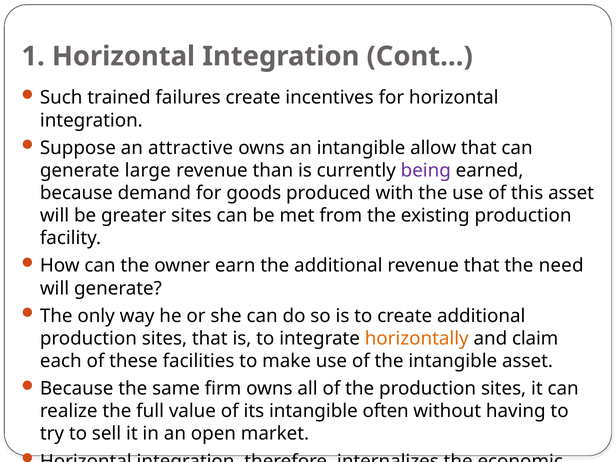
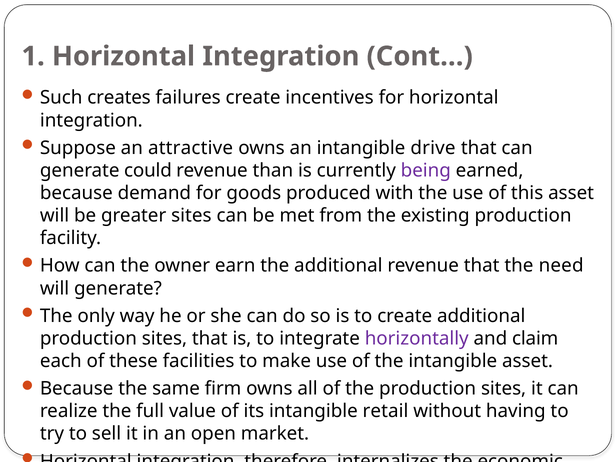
trained: trained -> creates
allow: allow -> drive
large: large -> could
horizontally colour: orange -> purple
often: often -> retail
